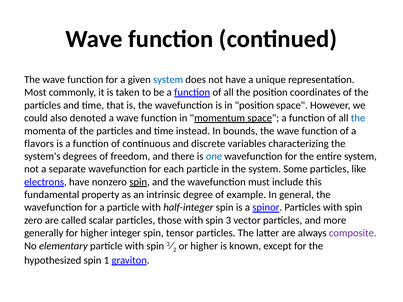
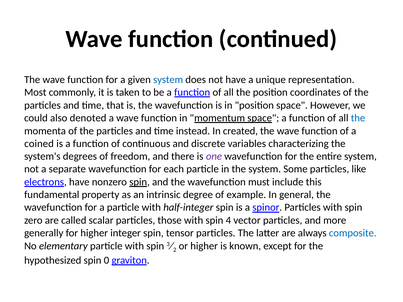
bounds: bounds -> created
flavors: flavors -> coined
one colour: blue -> purple
3: 3 -> 4
composite colour: purple -> blue
1: 1 -> 0
